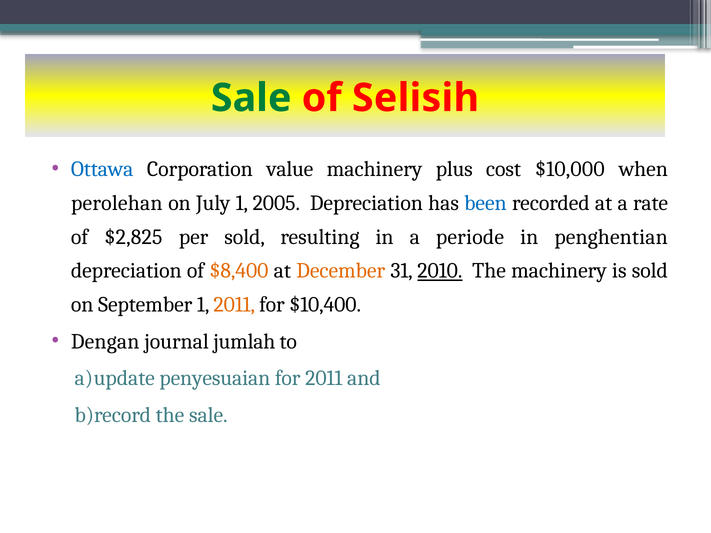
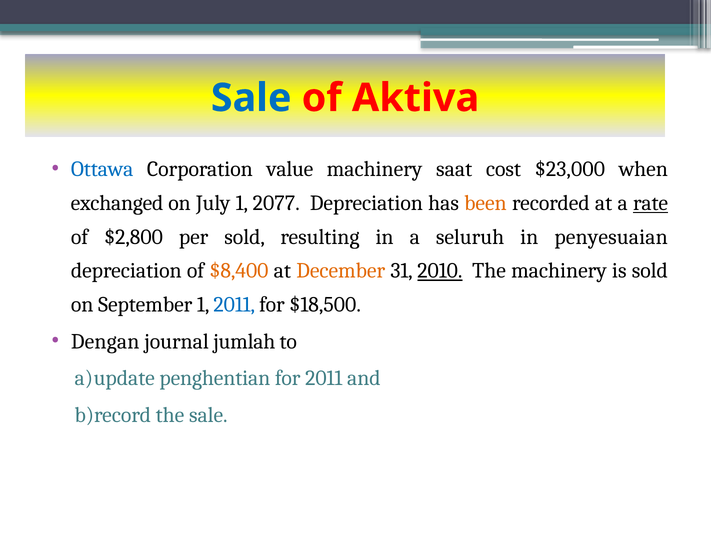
Sale at (251, 98) colour: green -> blue
Selisih: Selisih -> Aktiva
plus: plus -> saat
$10,000: $10,000 -> $23,000
perolehan: perolehan -> exchanged
2005: 2005 -> 2077
been colour: blue -> orange
rate underline: none -> present
$2,825: $2,825 -> $2,800
periode: periode -> seluruh
penghentian: penghentian -> penyesuaian
2011 at (234, 305) colour: orange -> blue
$10,400: $10,400 -> $18,500
penyesuaian: penyesuaian -> penghentian
